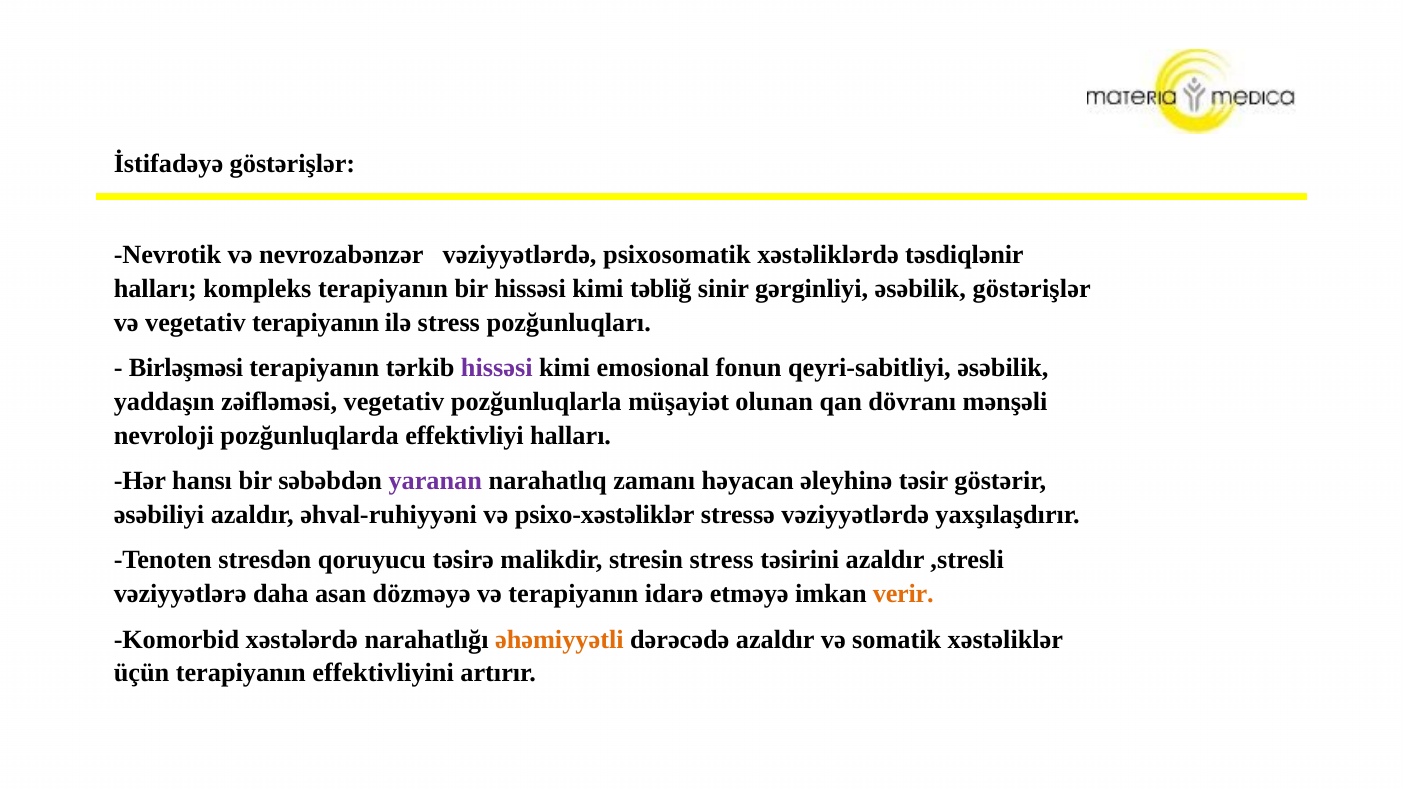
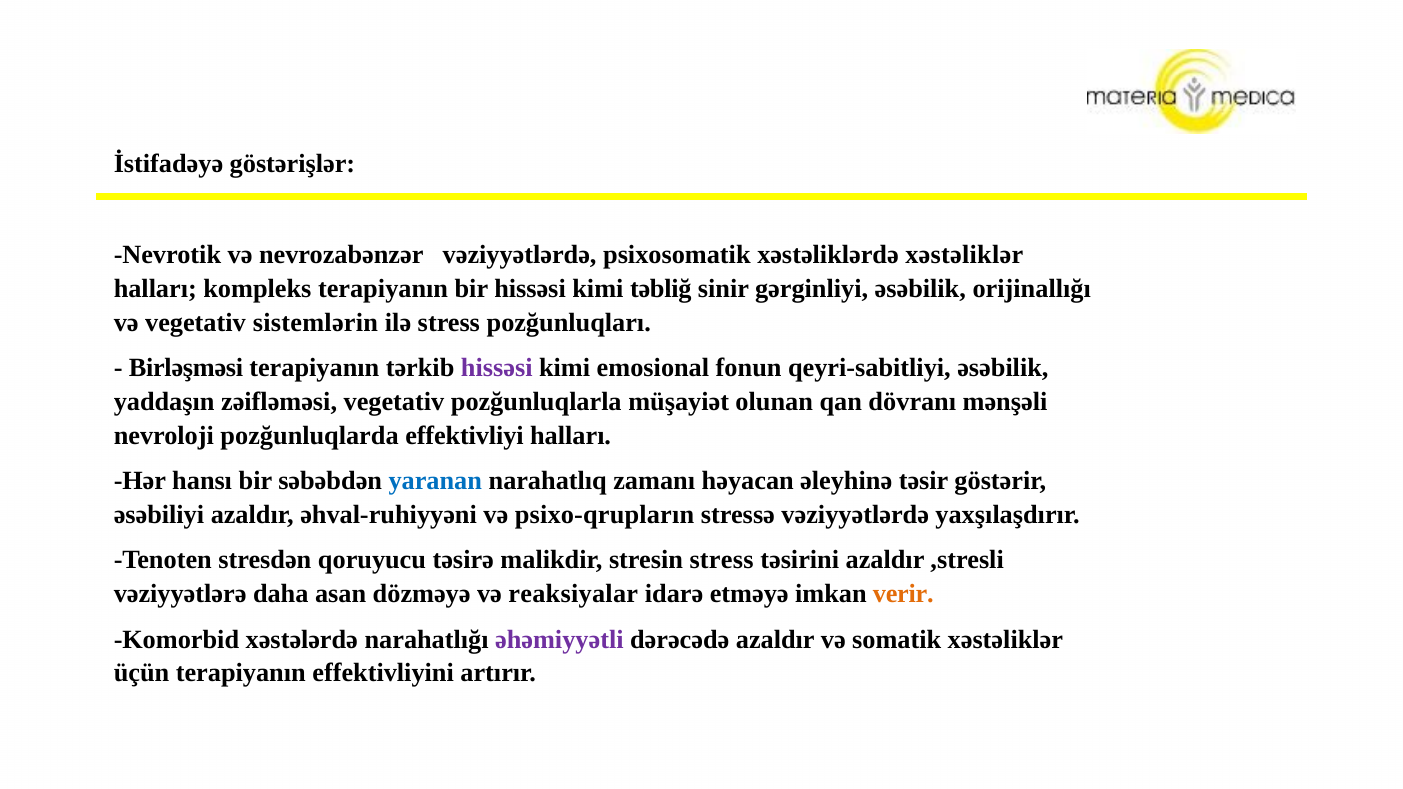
xəstəliklərdə təsdiqlənir: təsdiqlənir -> xəstəliklər
əsəbilik göstərişlər: göstərişlər -> orijinallığı
vegetativ terapiyanın: terapiyanın -> sistemlərin
yaranan colour: purple -> blue
psixo-xəstəliklər: psixo-xəstəliklər -> psixo-qrupların
və terapiyanın: terapiyanın -> reaksiyalar
əhəmiyyətli colour: orange -> purple
